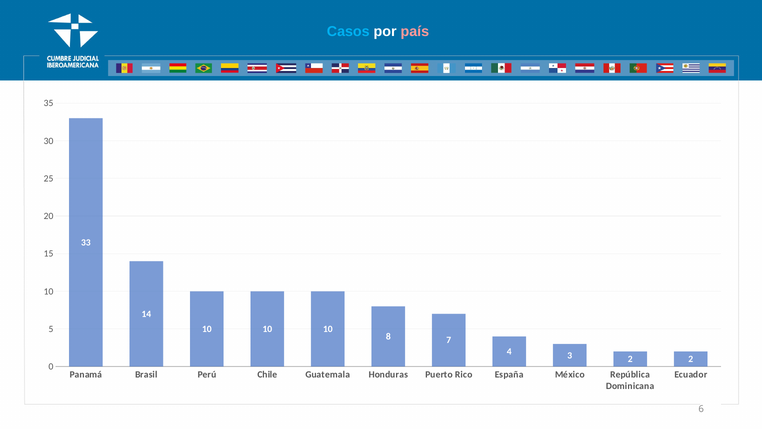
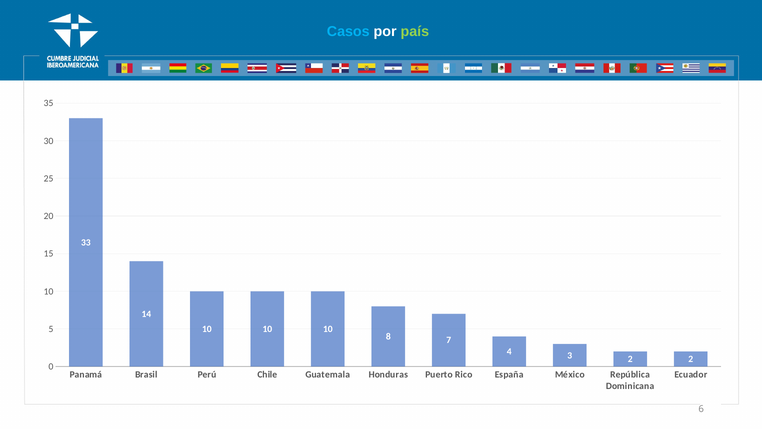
país colour: pink -> light green
